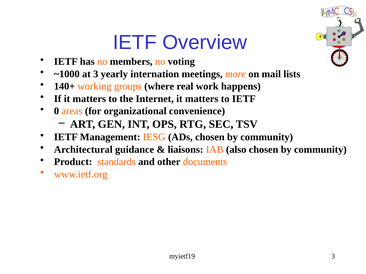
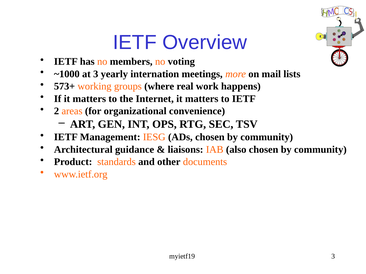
140+: 140+ -> 573+
0: 0 -> 2
